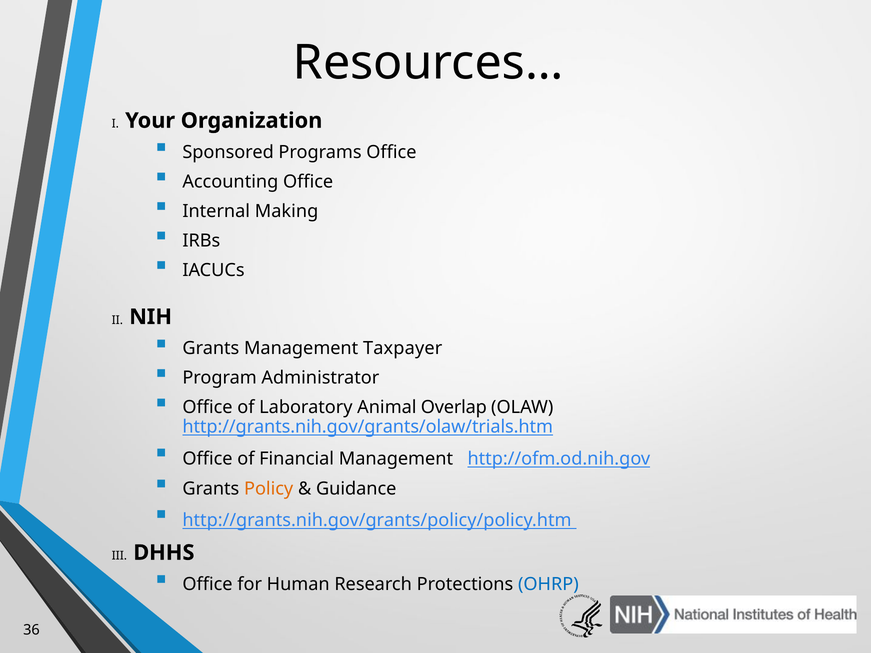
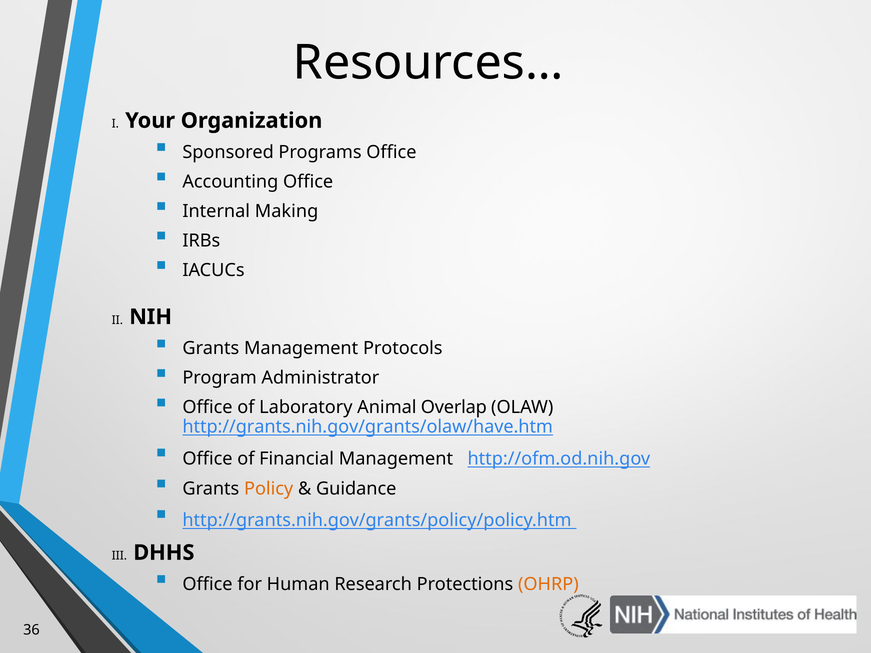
Taxpayer: Taxpayer -> Protocols
http://grants.nih.gov/grants/olaw/trials.htm: http://grants.nih.gov/grants/olaw/trials.htm -> http://grants.nih.gov/grants/olaw/have.htm
OHRP colour: blue -> orange
